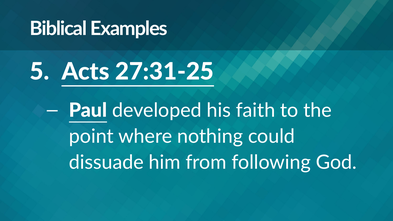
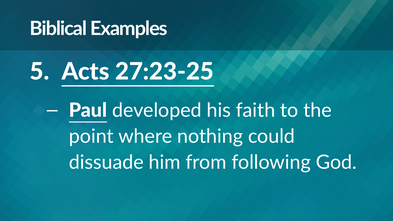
27:31-25: 27:31-25 -> 27:23-25
